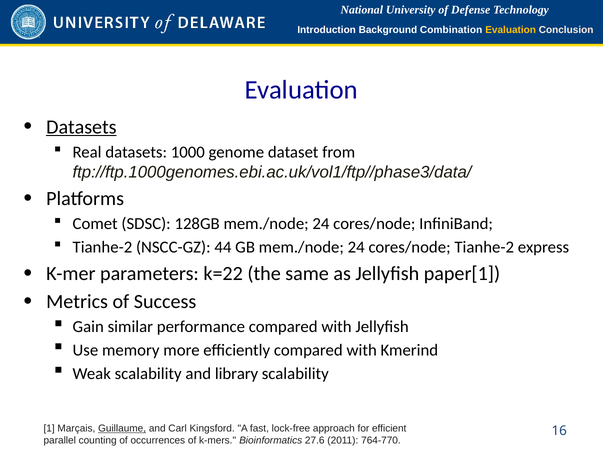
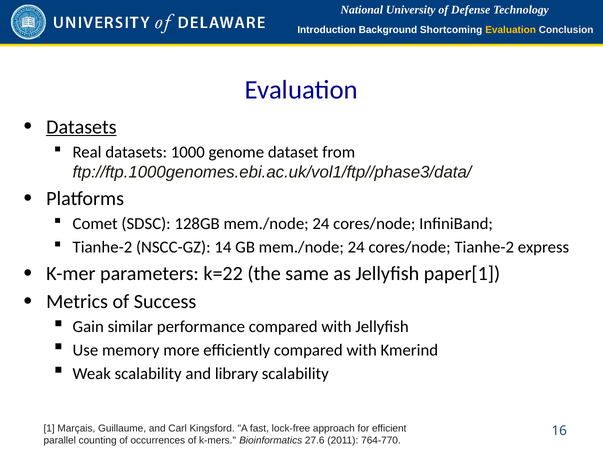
Combination: Combination -> Shortcoming
44: 44 -> 14
Guillaume underline: present -> none
